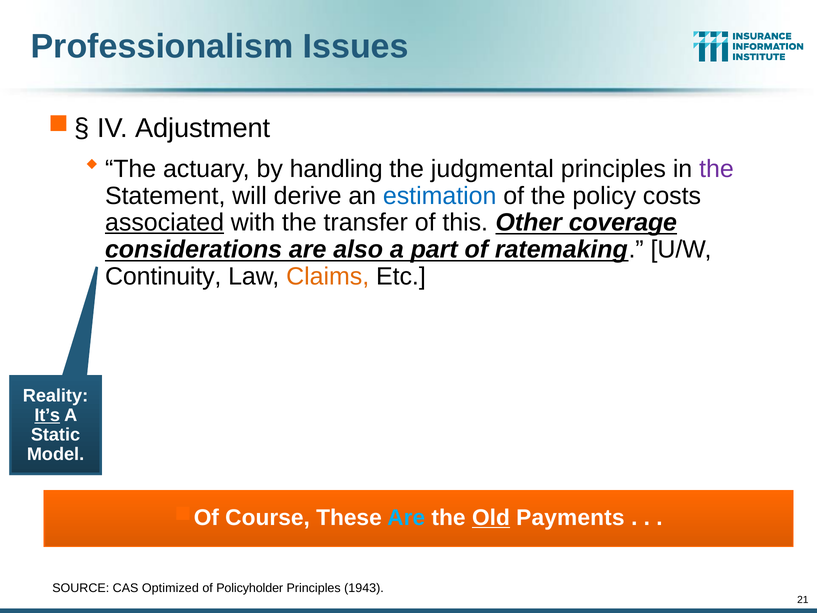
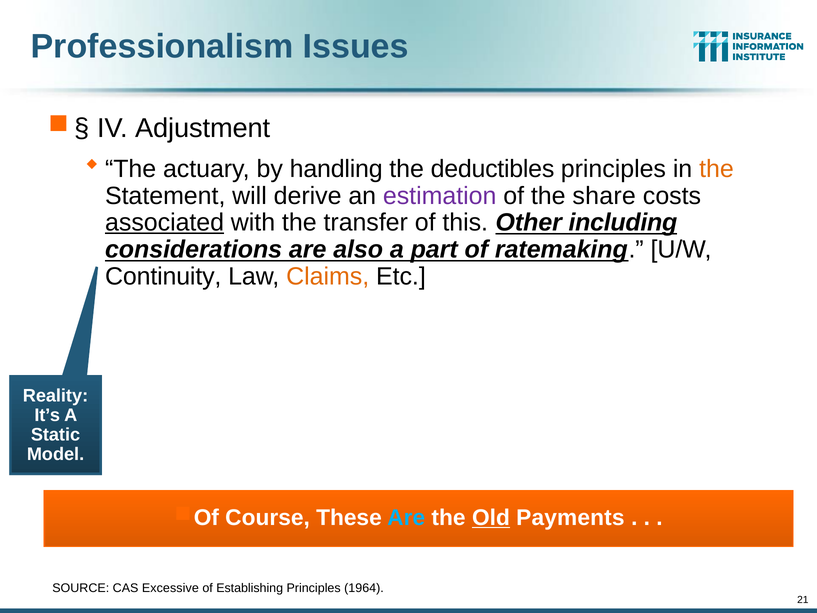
judgmental: judgmental -> deductibles
the at (716, 169) colour: purple -> orange
estimation colour: blue -> purple
policy: policy -> share
coverage: coverage -> including
It’s underline: present -> none
Optimized: Optimized -> Excessive
Policyholder: Policyholder -> Establishing
1943: 1943 -> 1964
